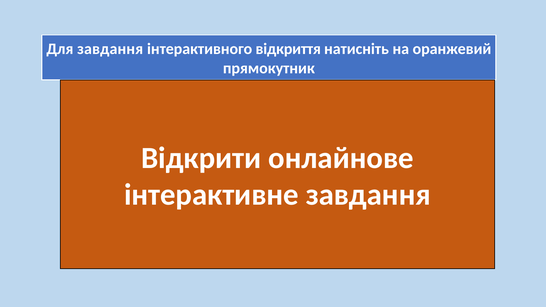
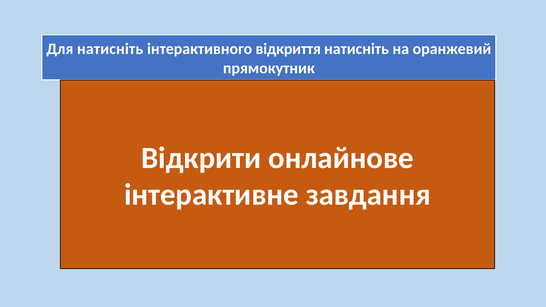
Для завдання: завдання -> натисніть
